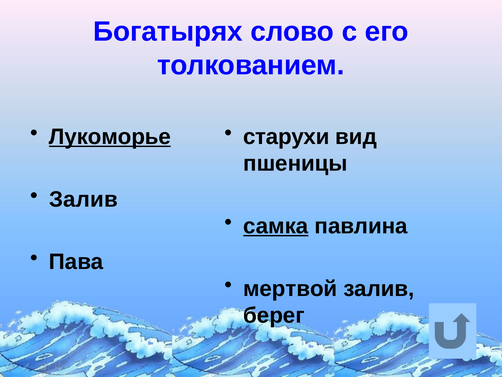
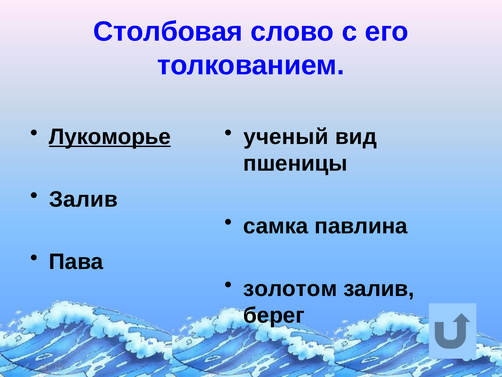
Богатырях: Богатырях -> Столбовая
старухи: старухи -> ученый
самка underline: present -> none
мертвой: мертвой -> золотом
